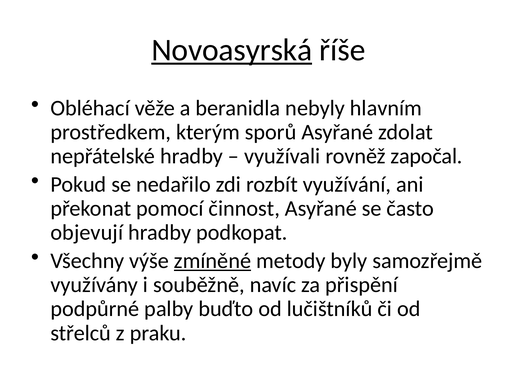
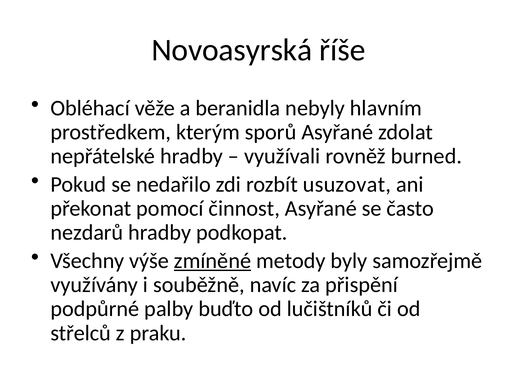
Novoasyrská underline: present -> none
započal: započal -> burned
využívání: využívání -> usuzovat
objevují: objevují -> nezdarů
